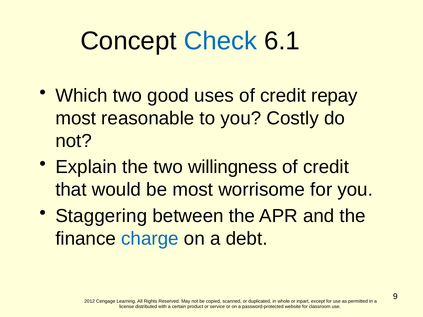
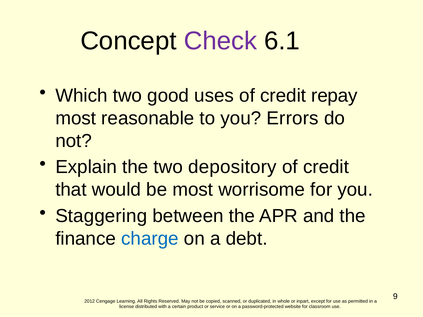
Check colour: blue -> purple
Costly: Costly -> Errors
willingness: willingness -> depository
